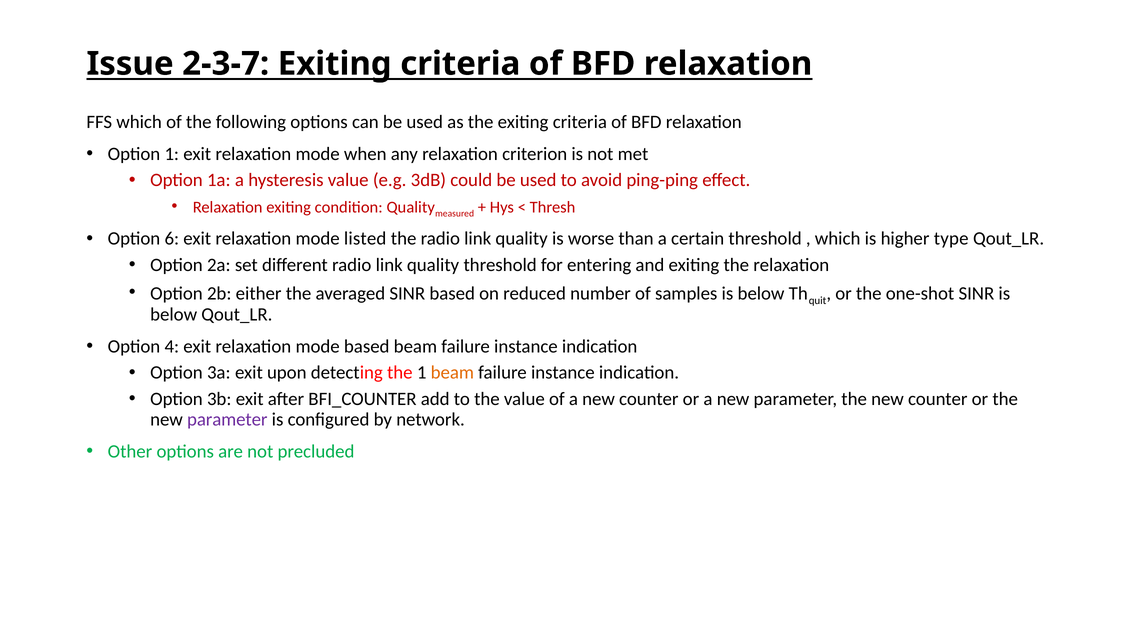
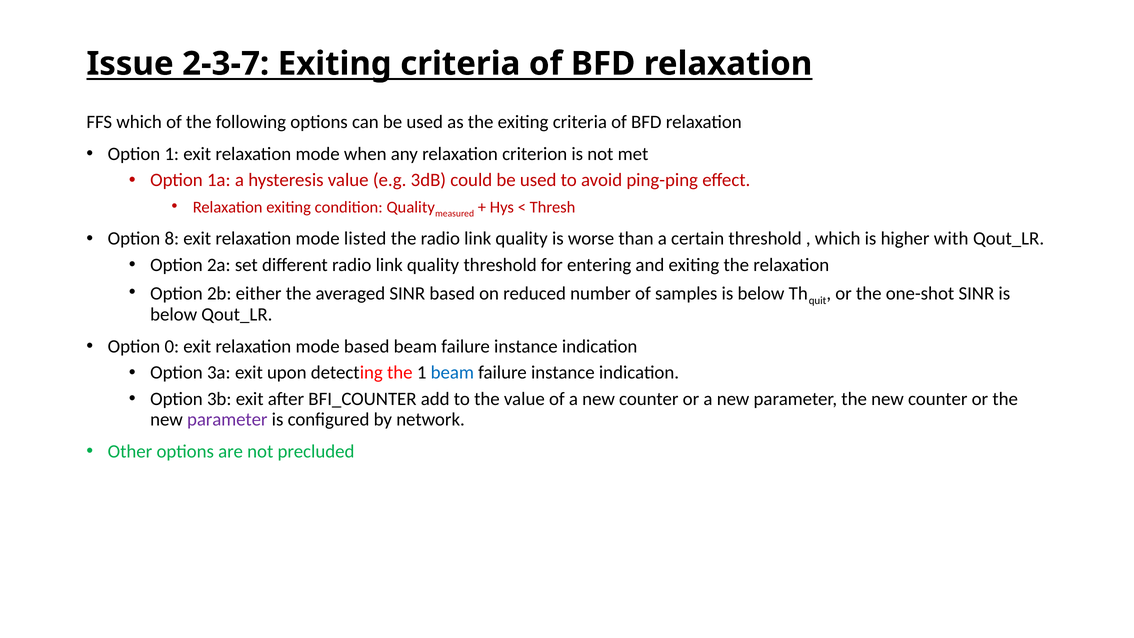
6: 6 -> 8
type: type -> with
4: 4 -> 0
beam at (452, 373) colour: orange -> blue
